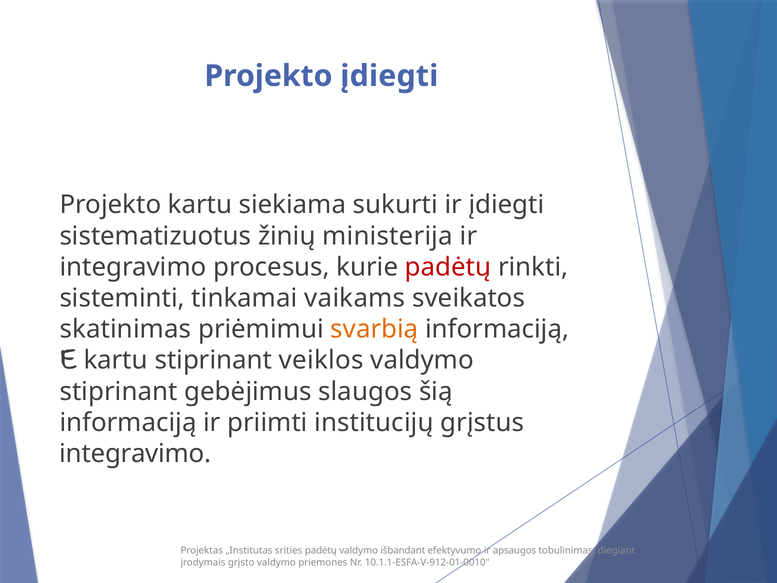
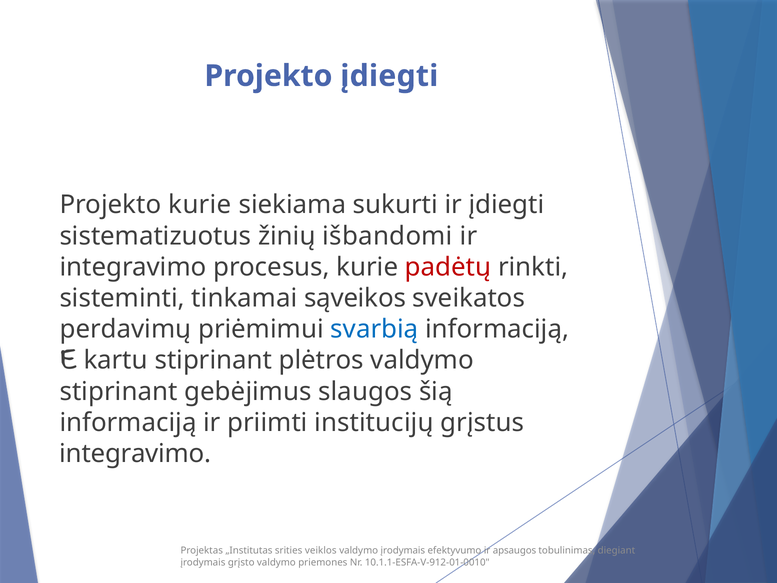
Projekto kartu: kartu -> kurie
ministerija: ministerija -> išbandomi
vaikams: vaikams -> sąveikos
skatinimas: skatinimas -> perdavimų
svarbią colour: orange -> blue
veiklos: veiklos -> plėtros
srities padėtų: padėtų -> veiklos
valdymo išbandant: išbandant -> įrodymais
